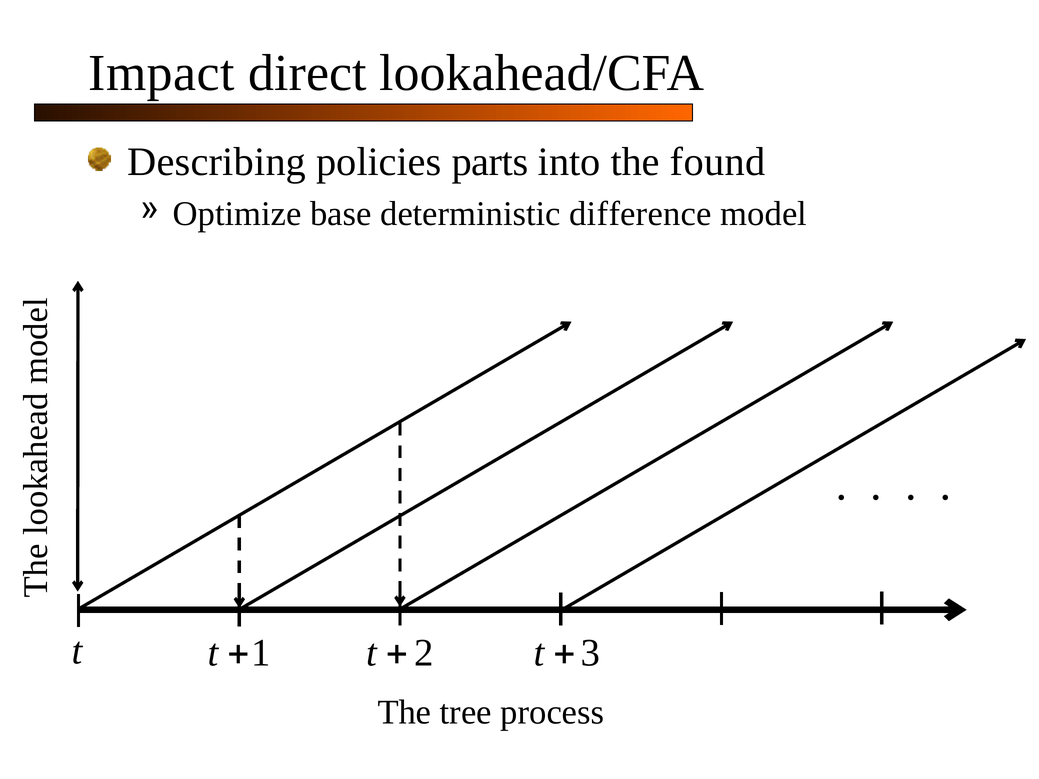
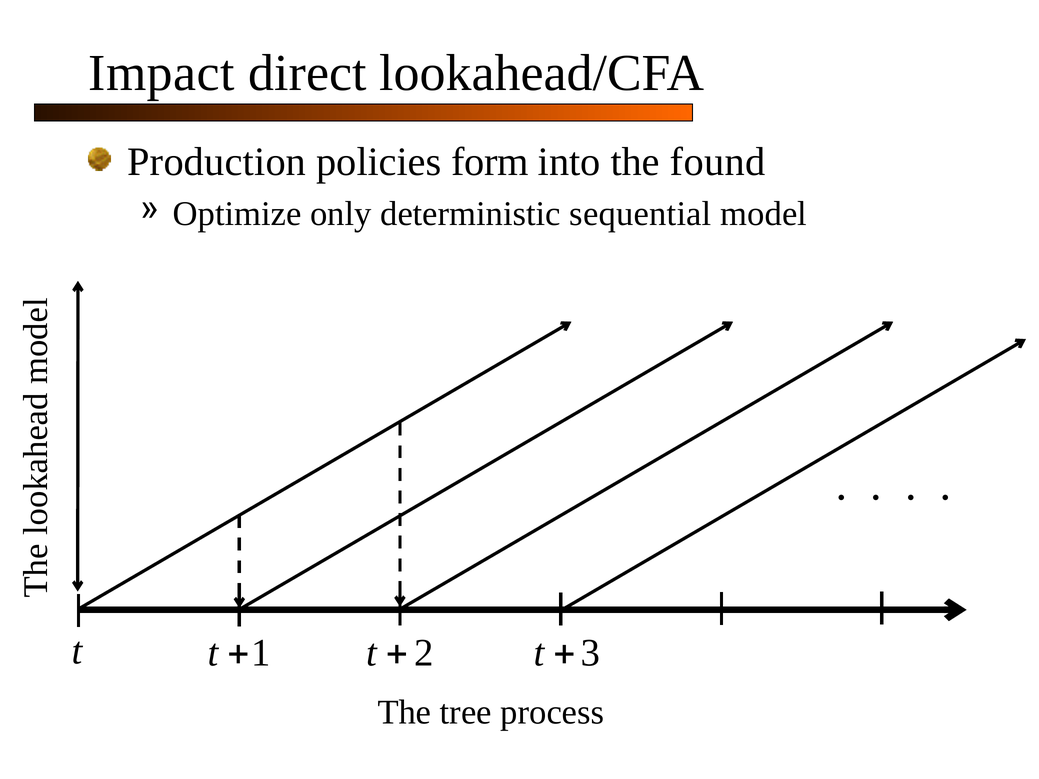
Describing: Describing -> Production
parts: parts -> form
base: base -> only
difference: difference -> sequential
